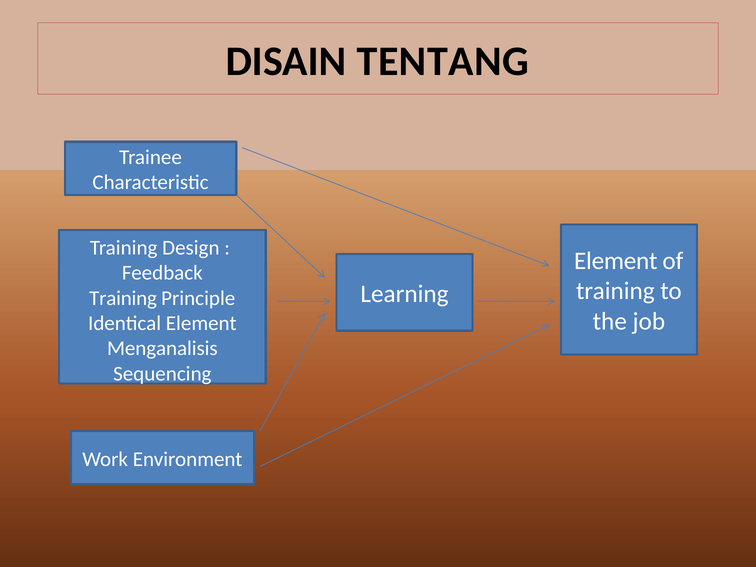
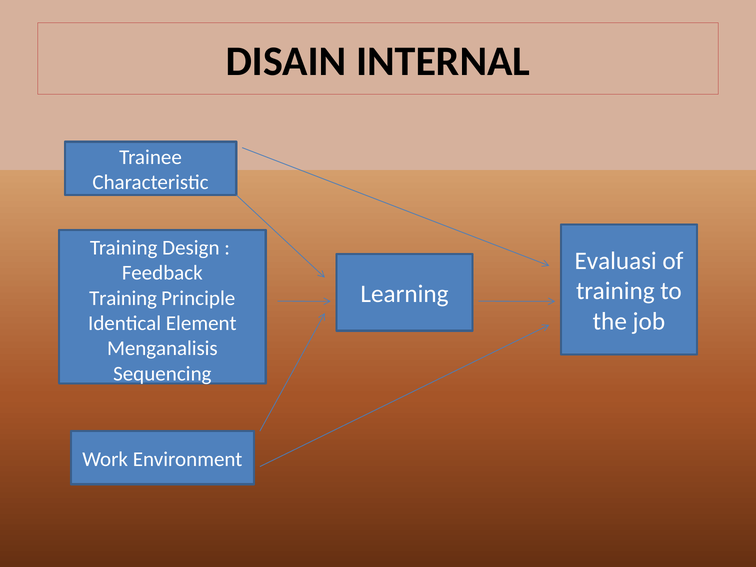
TENTANG: TENTANG -> INTERNAL
Element at (616, 261): Element -> Evaluasi
